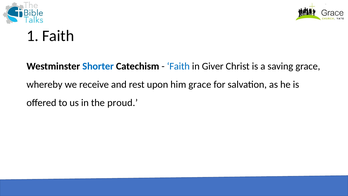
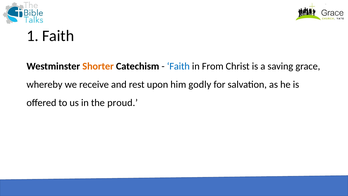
Shorter colour: blue -> orange
Giver: Giver -> From
him grace: grace -> godly
